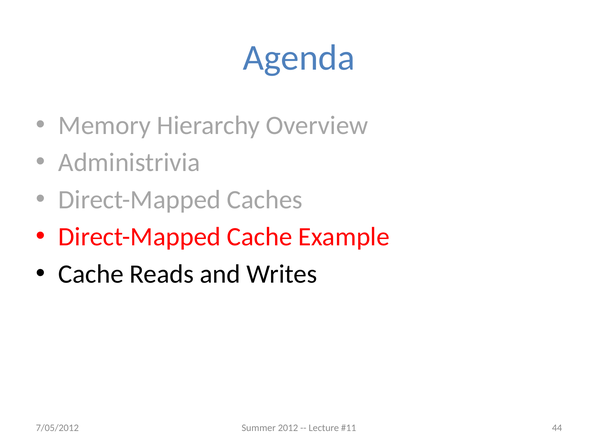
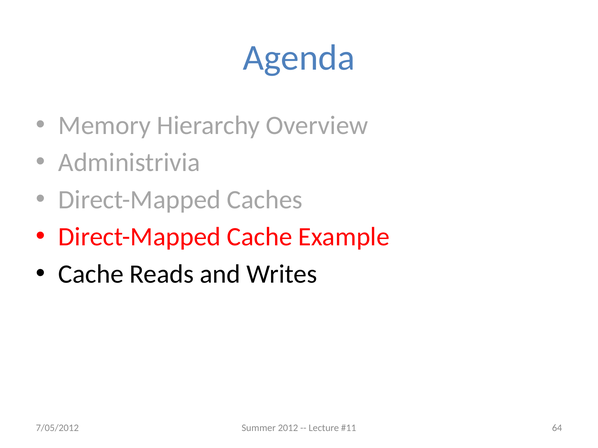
44: 44 -> 64
